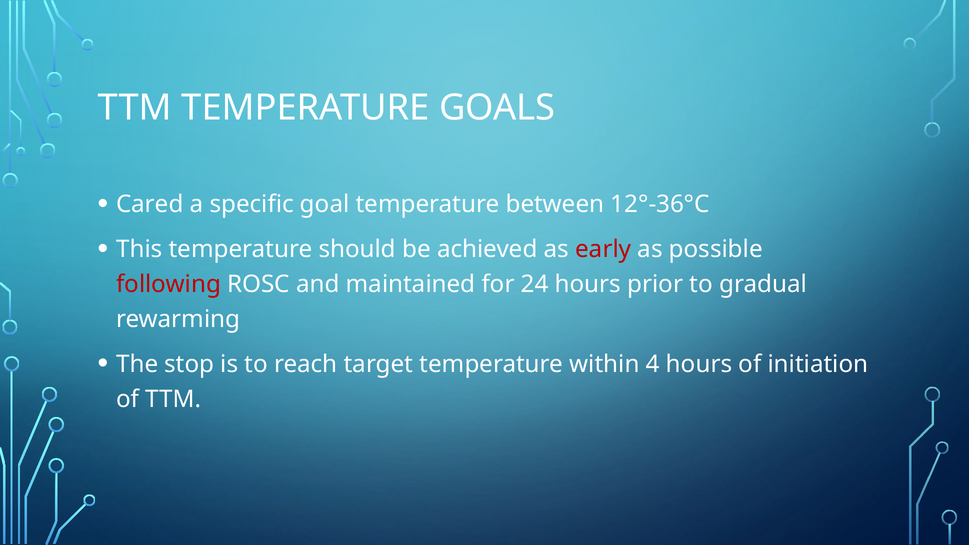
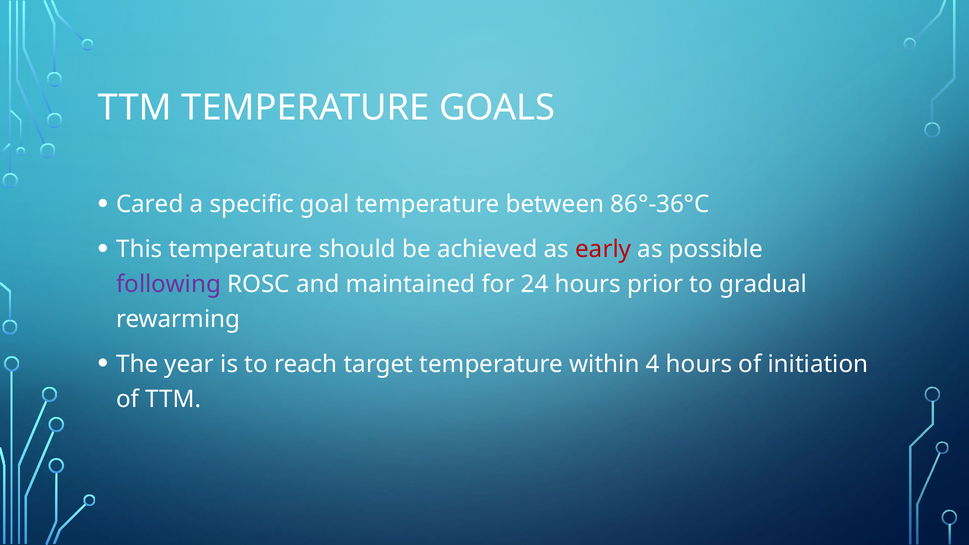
12°-36°C: 12°-36°C -> 86°-36°C
following colour: red -> purple
stop: stop -> year
